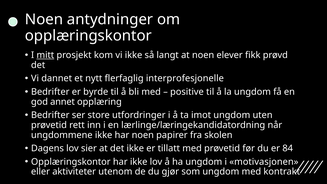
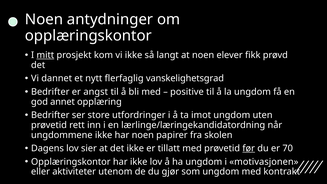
interprofesjonelle: interprofesjonelle -> vanskelighetsgrad
byrde: byrde -> angst
før underline: none -> present
84: 84 -> 70
